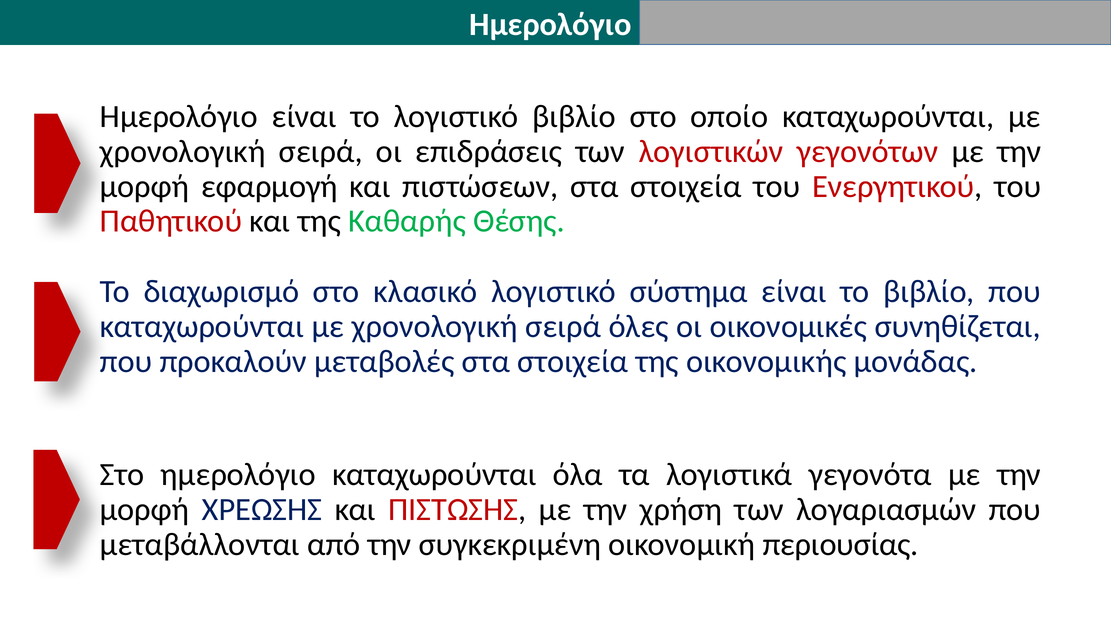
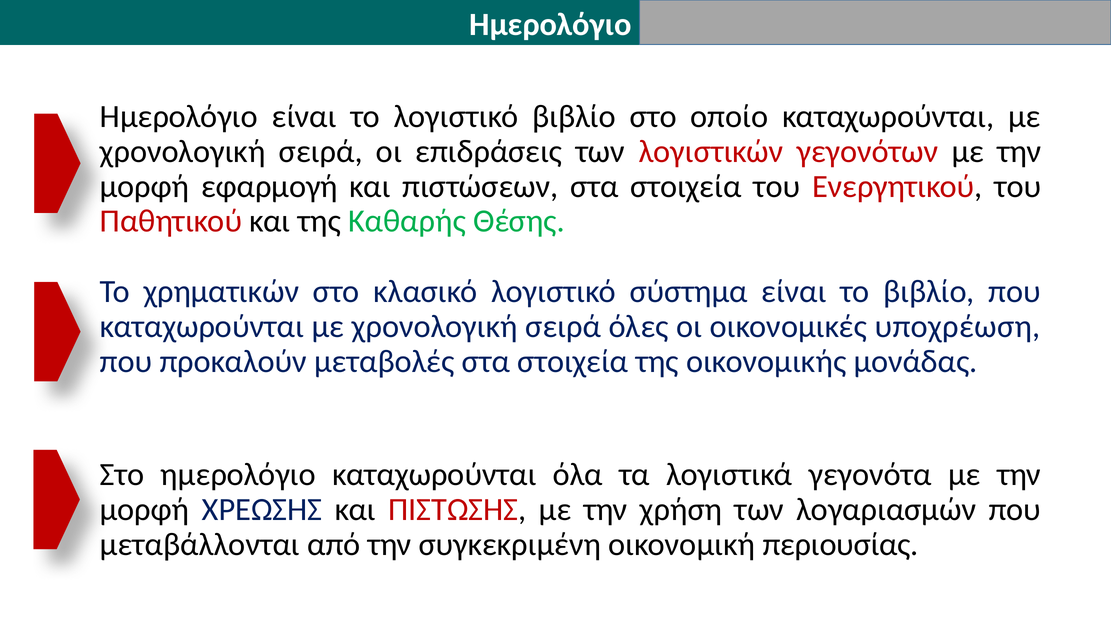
διαχωρισμό: διαχωρισμό -> χρηματικών
συνηθίζεται: συνηθίζεται -> υποχρέωση
